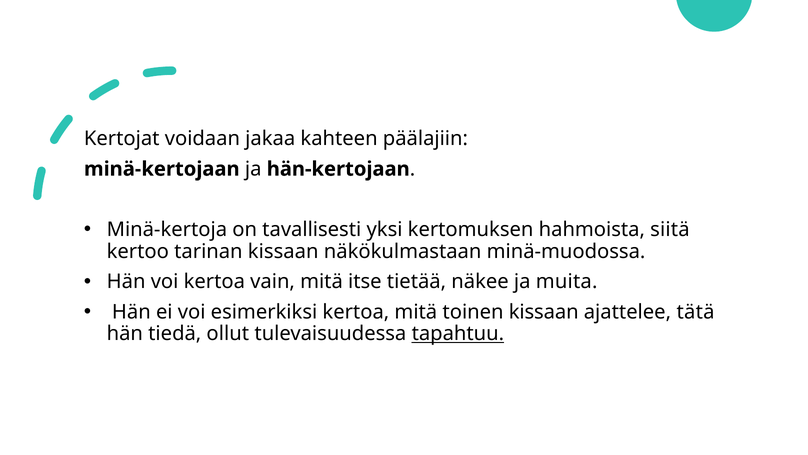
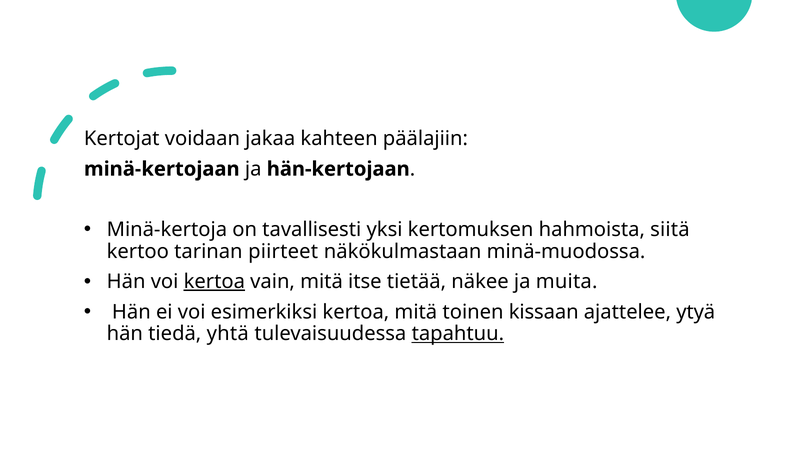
tarinan kissaan: kissaan -> piirteet
kertoa at (214, 281) underline: none -> present
tätä: tätä -> ytyä
ollut: ollut -> yhtä
